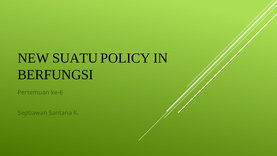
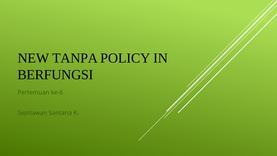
SUATU: SUATU -> TANPA
